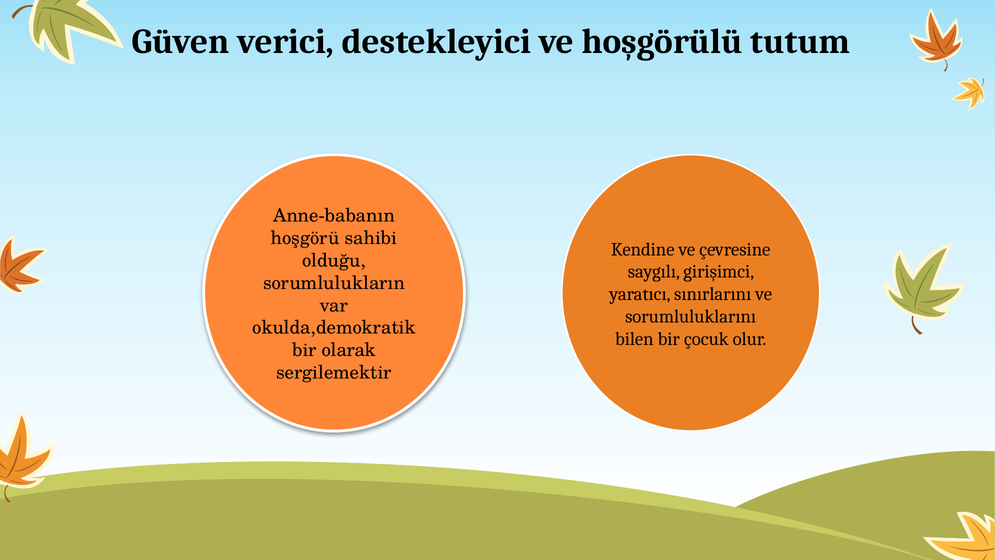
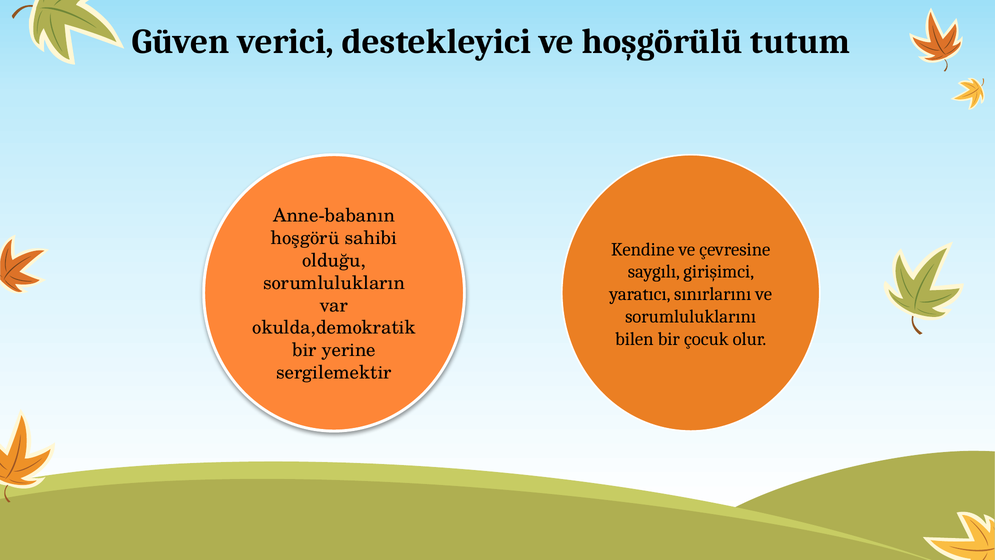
olarak: olarak -> yerine
